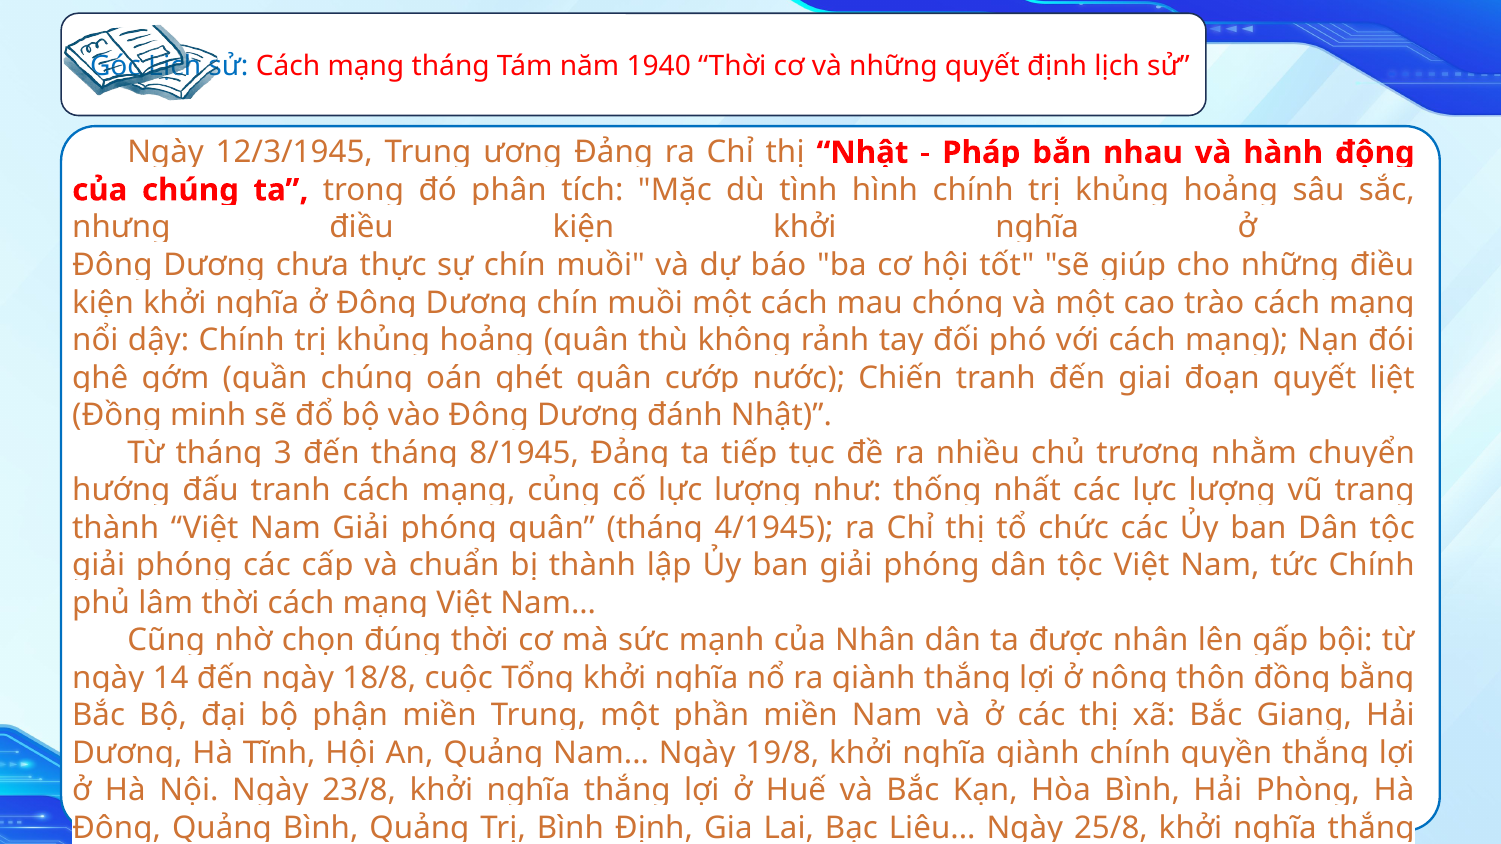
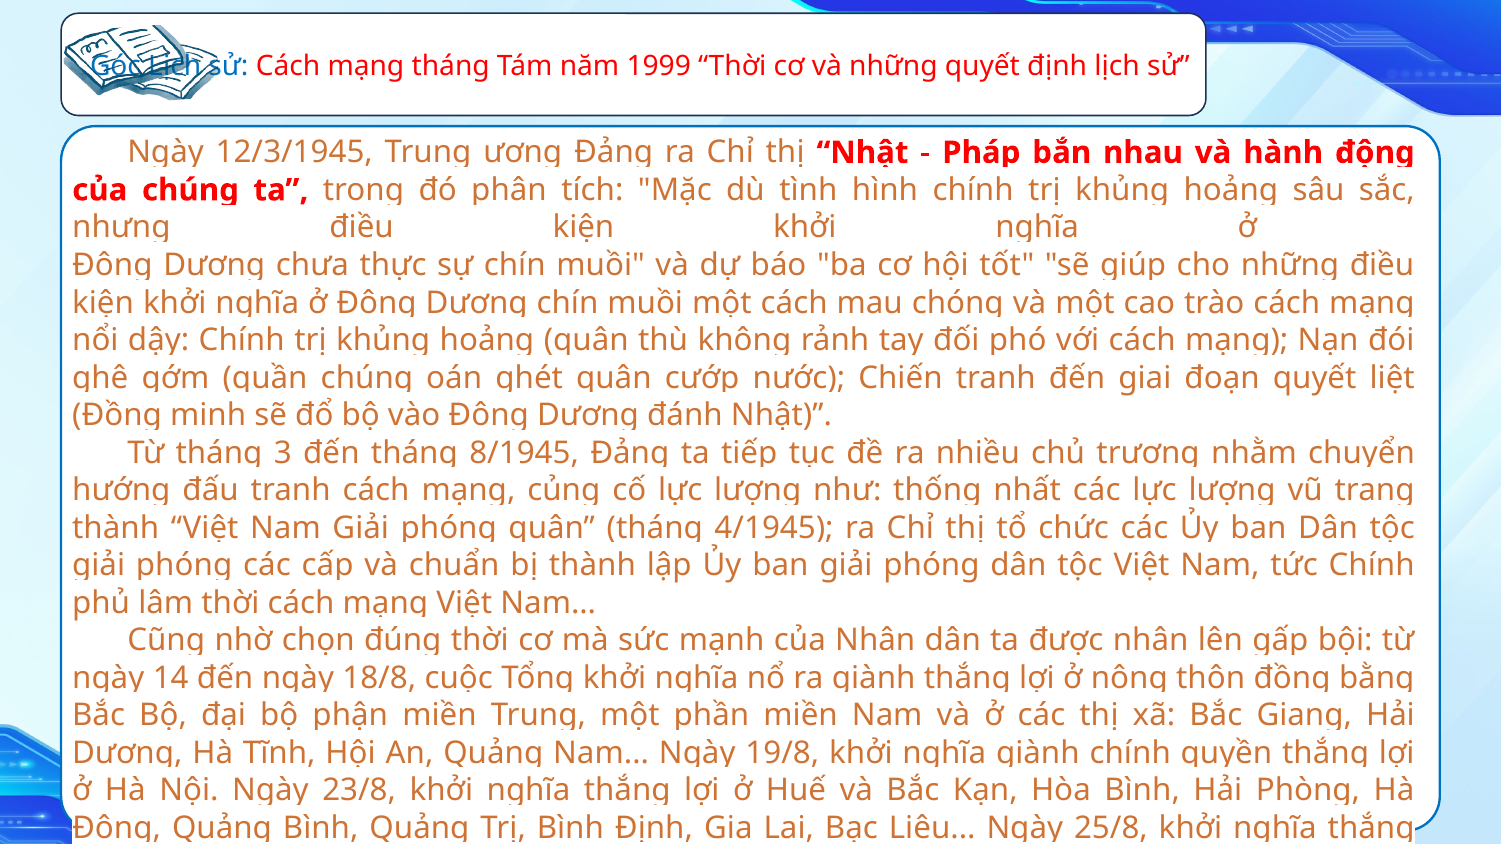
1940: 1940 -> 1999
